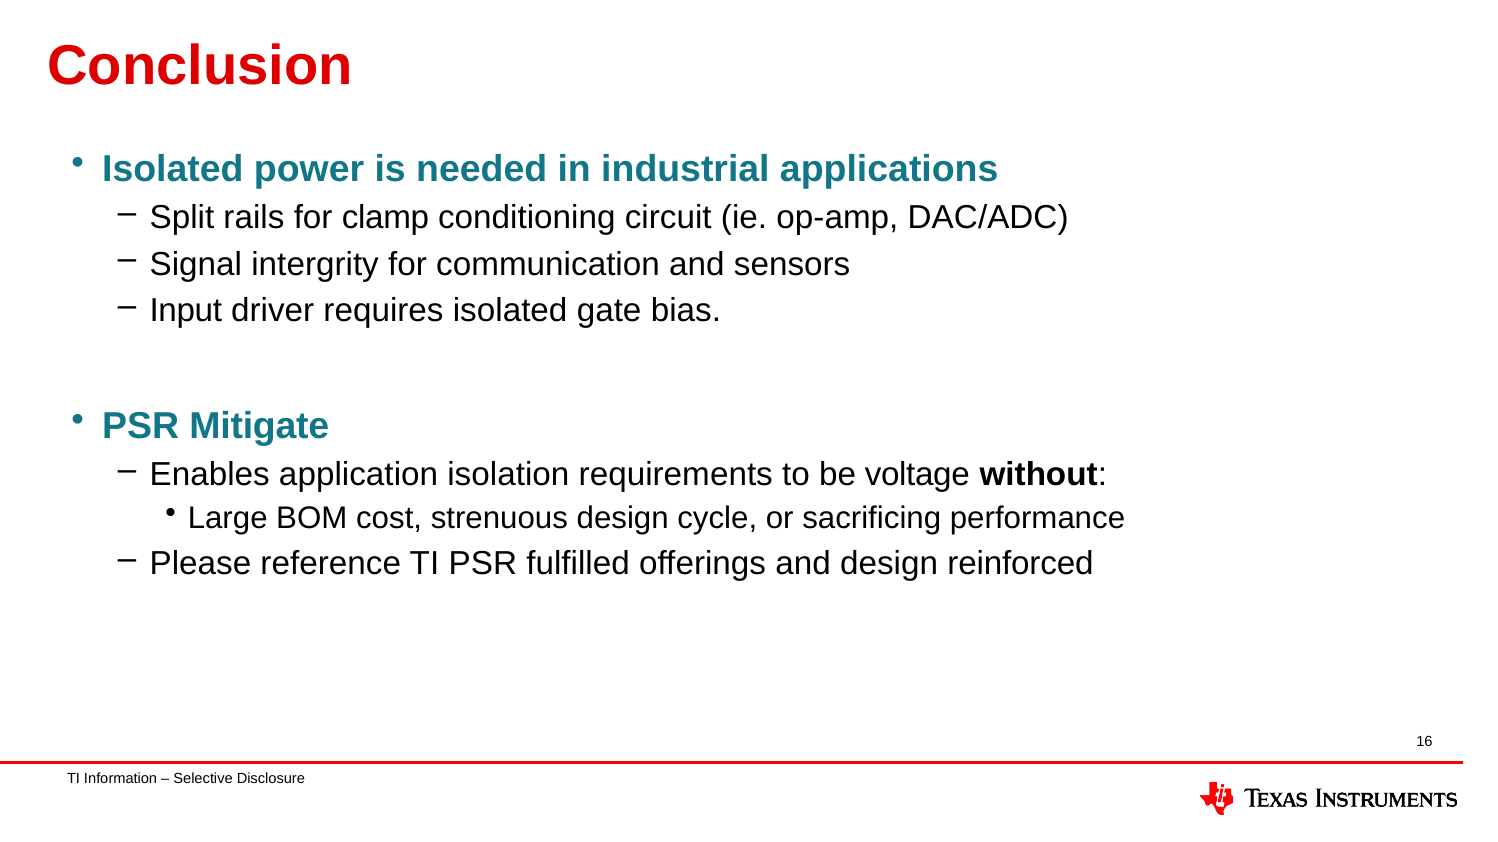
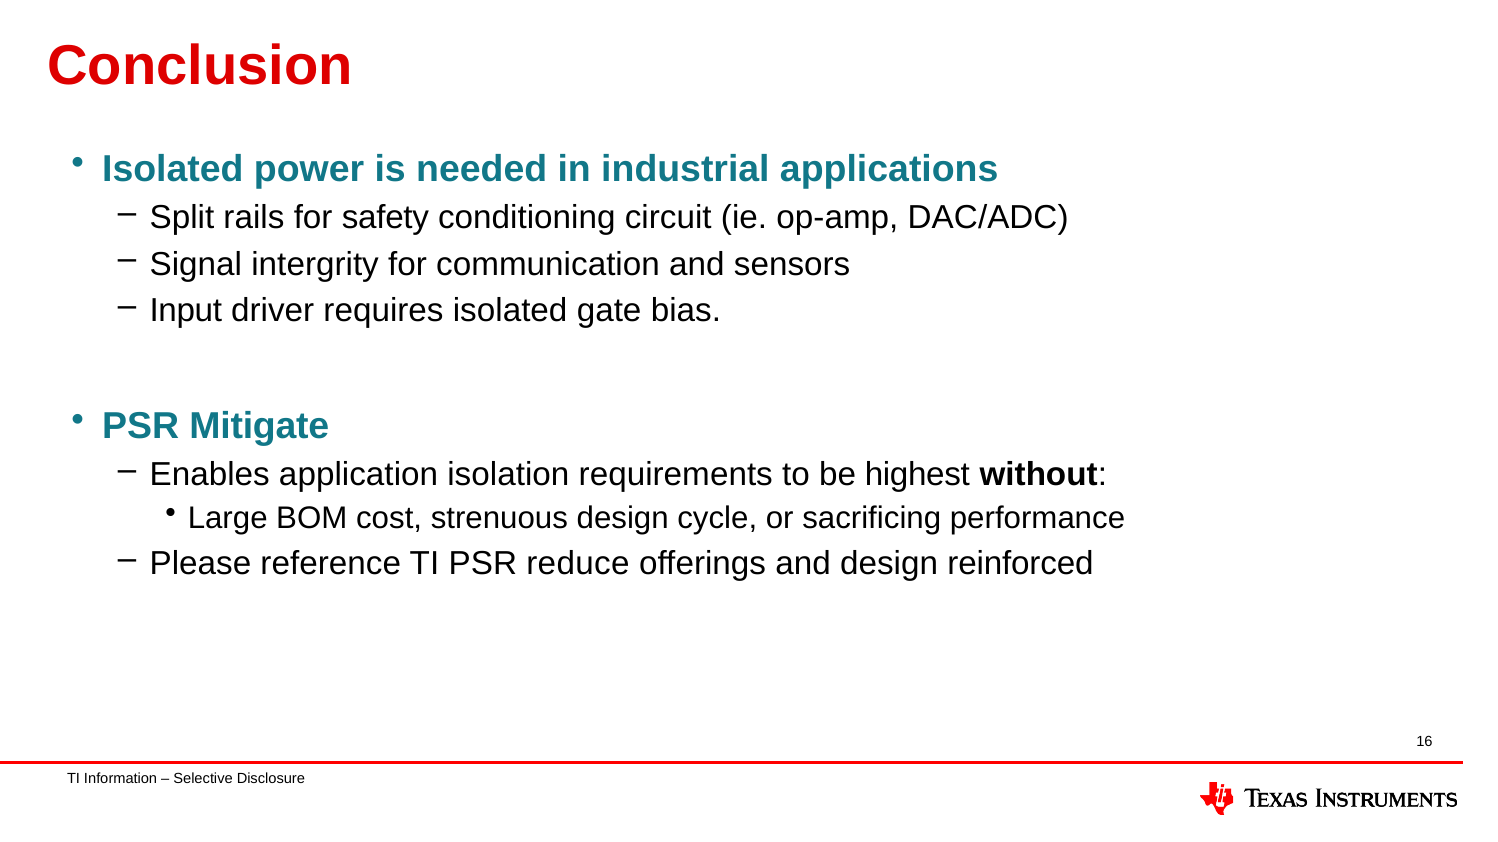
clamp: clamp -> safety
voltage: voltage -> highest
fulfilled: fulfilled -> reduce
